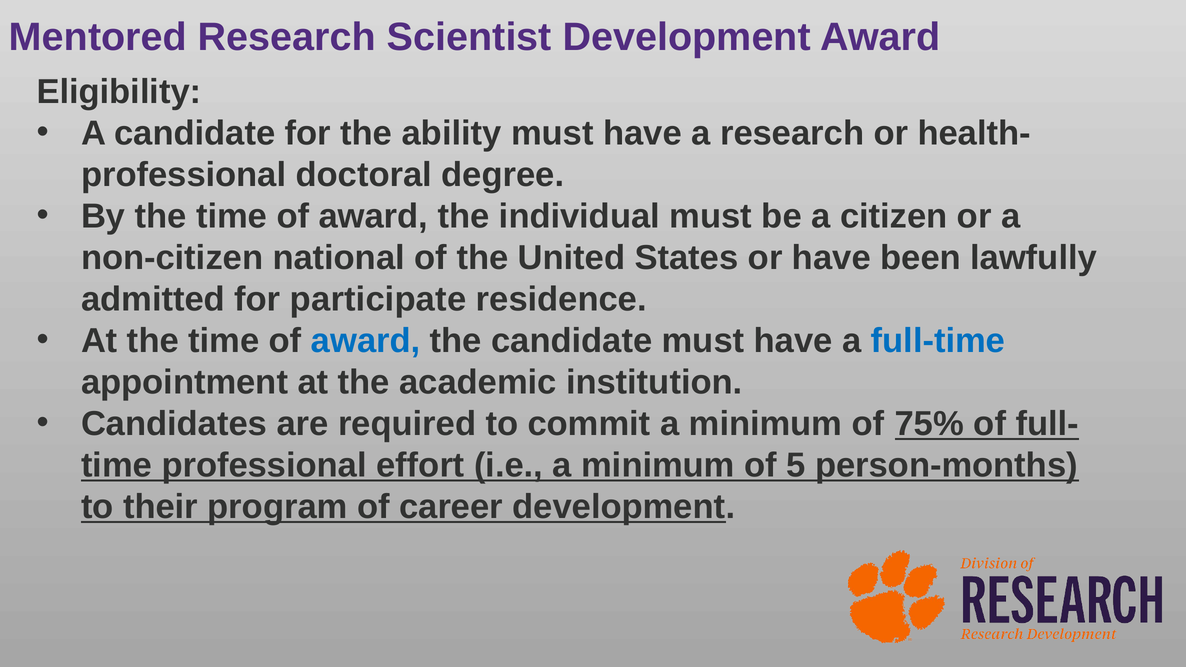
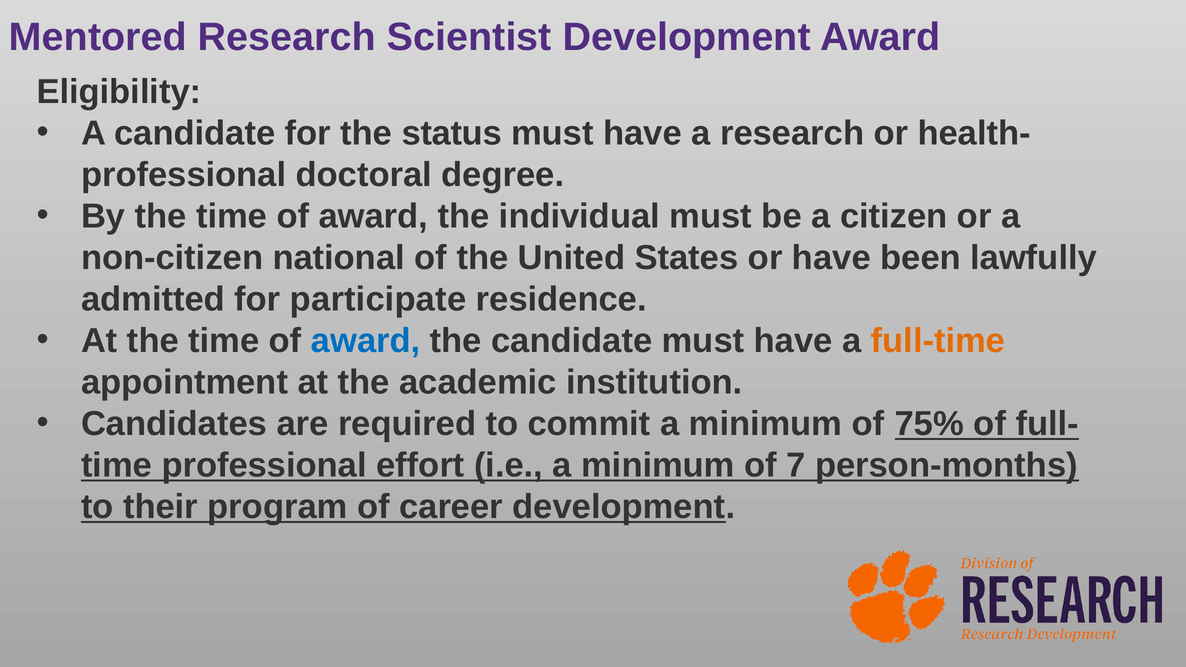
ability: ability -> status
full-time colour: blue -> orange
5: 5 -> 7
